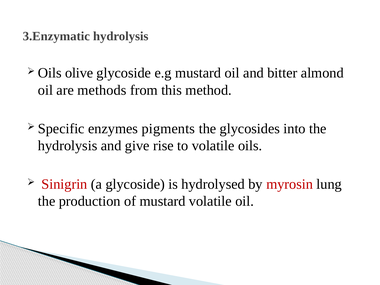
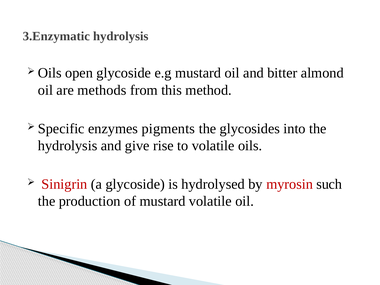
olive: olive -> open
lung: lung -> such
